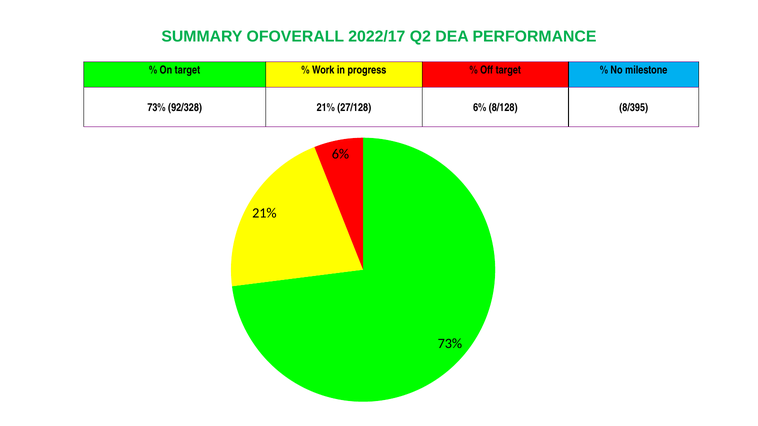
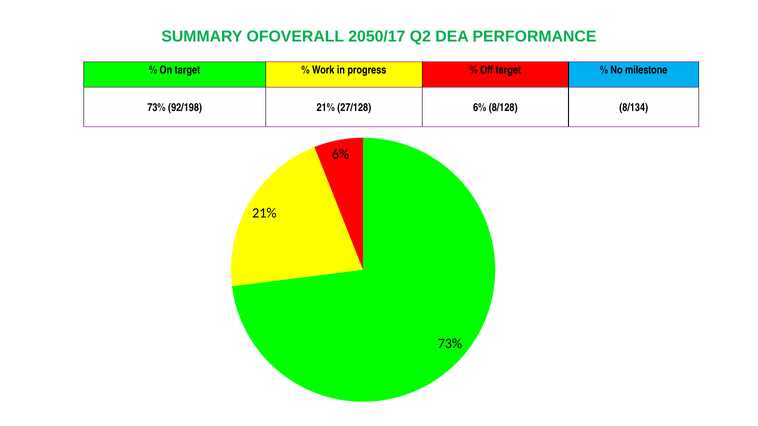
2022/17: 2022/17 -> 2050/17
92/328: 92/328 -> 92/198
8/395: 8/395 -> 8/134
